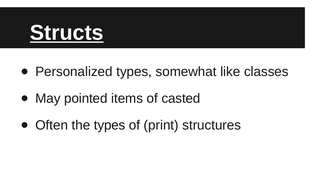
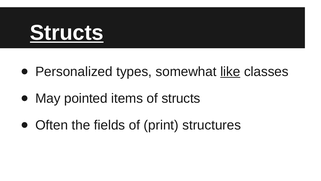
like underline: none -> present
of casted: casted -> structs
the types: types -> fields
